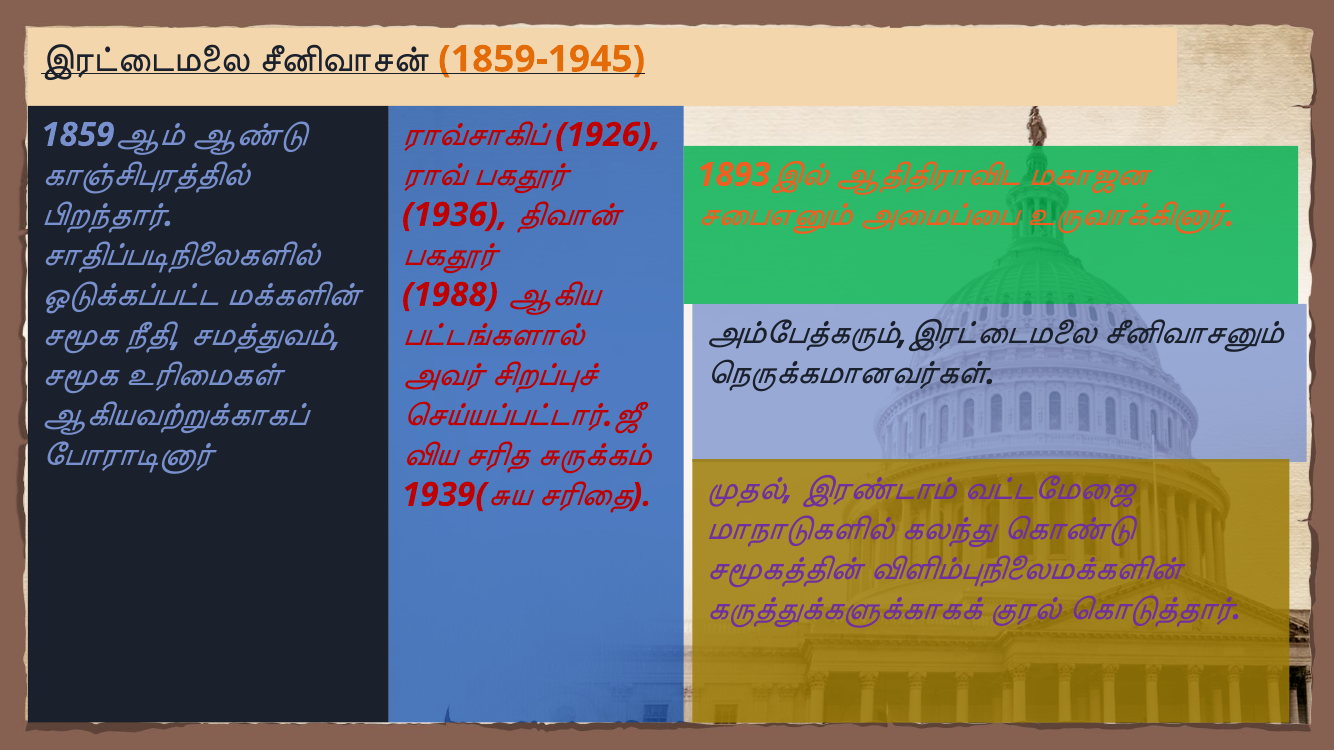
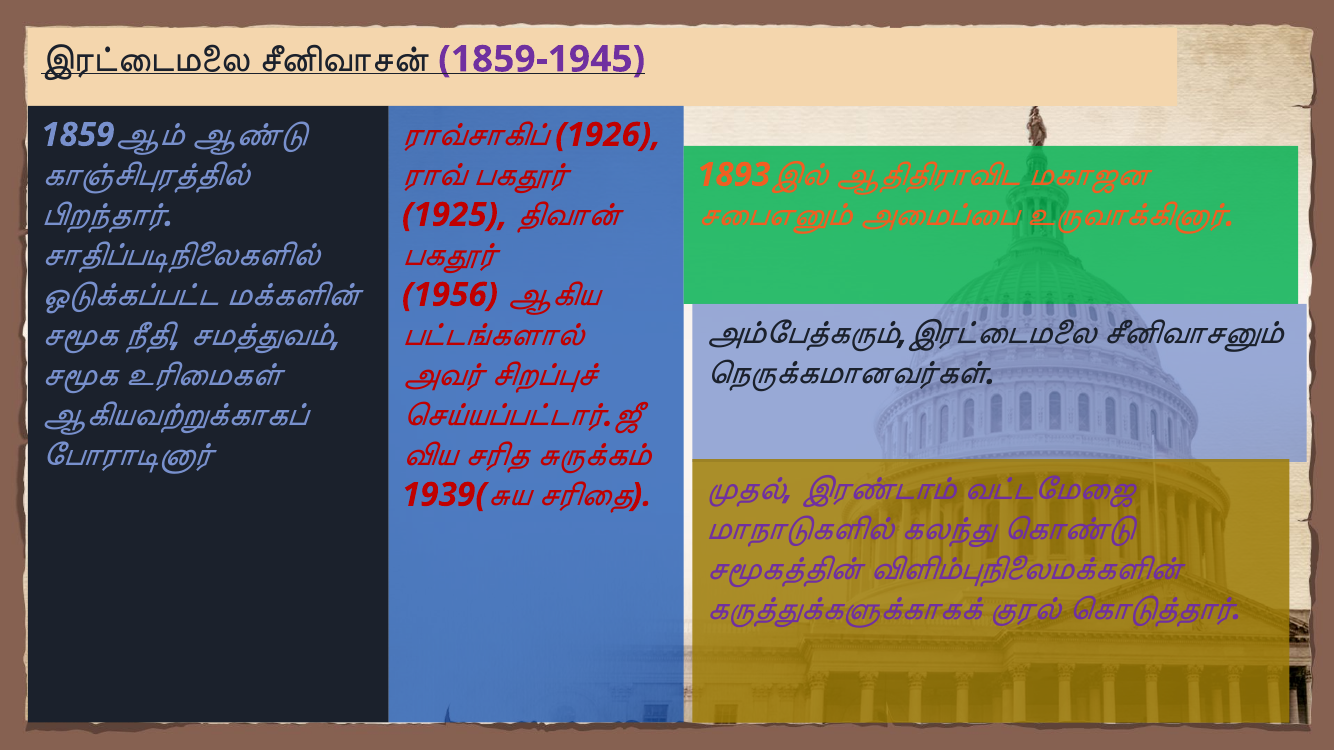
1859-1945 colour: orange -> purple
1936: 1936 -> 1925
1988: 1988 -> 1956
